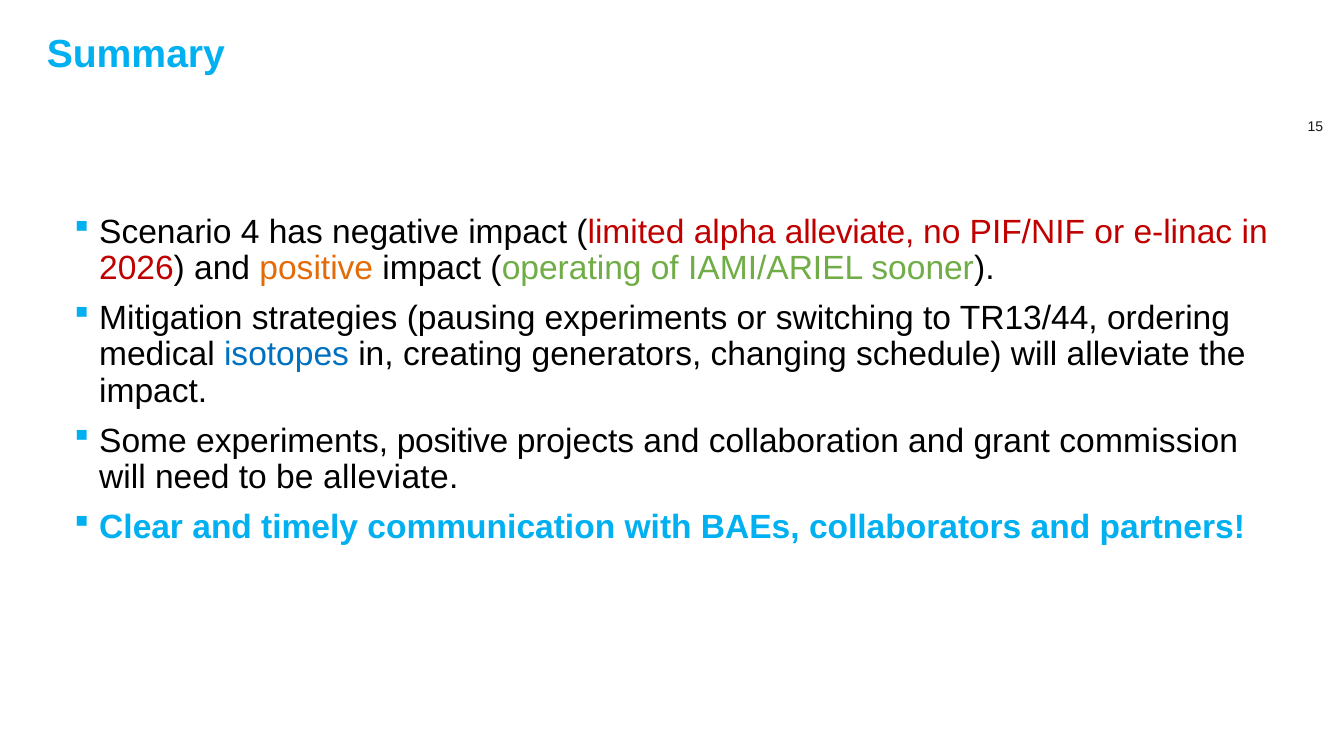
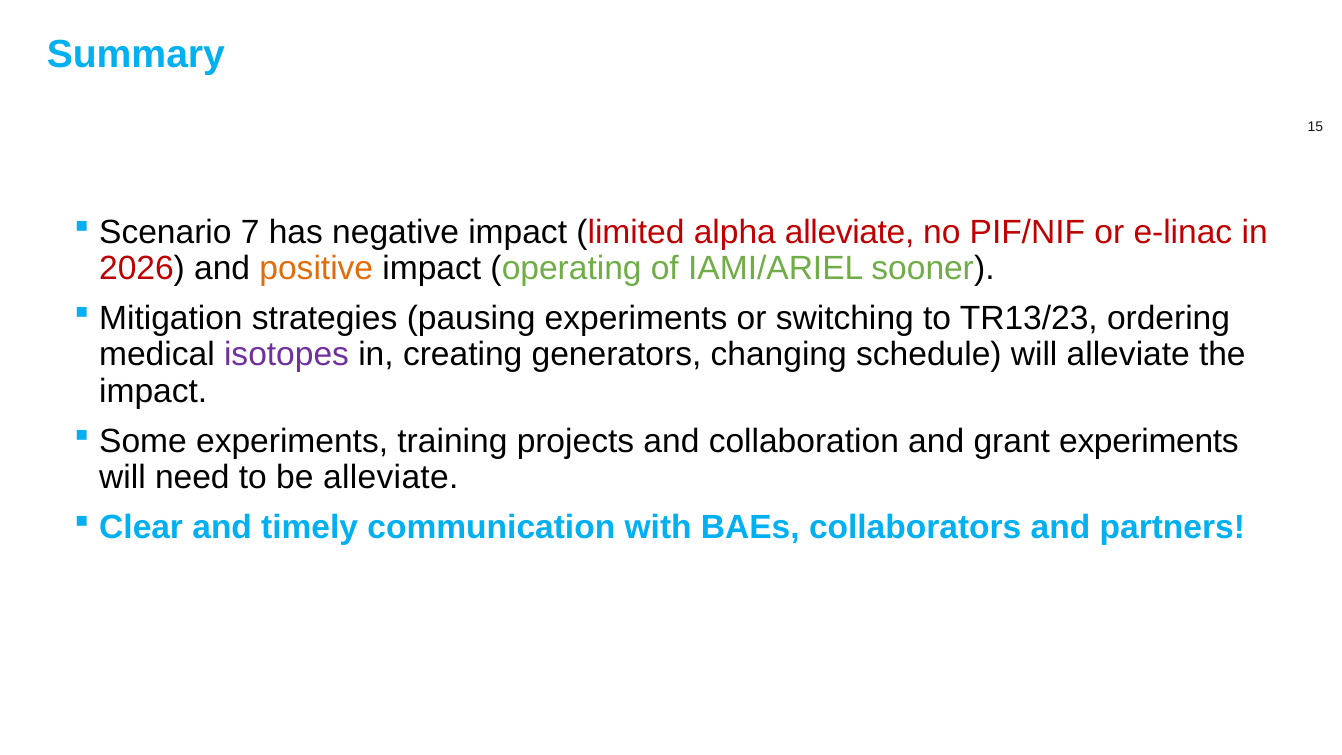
4: 4 -> 7
TR13/44: TR13/44 -> TR13/23
isotopes colour: blue -> purple
experiments positive: positive -> training
grant commission: commission -> experiments
